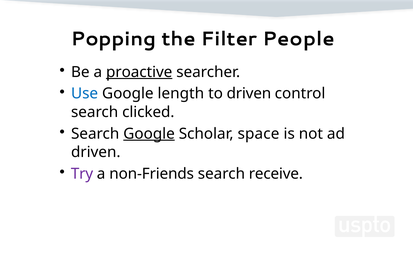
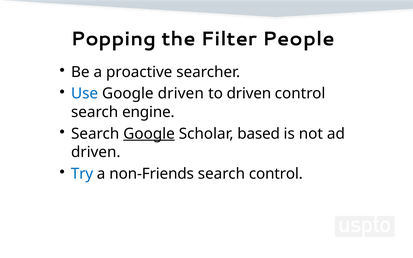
proactive underline: present -> none
Google length: length -> driven
clicked: clicked -> engine
space: space -> based
Try colour: purple -> blue
search receive: receive -> control
